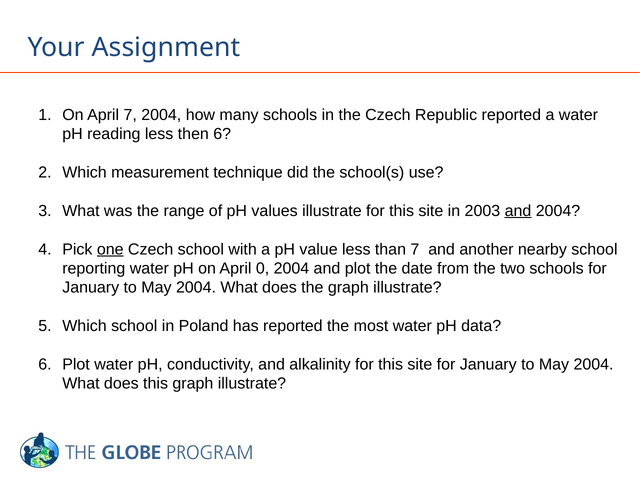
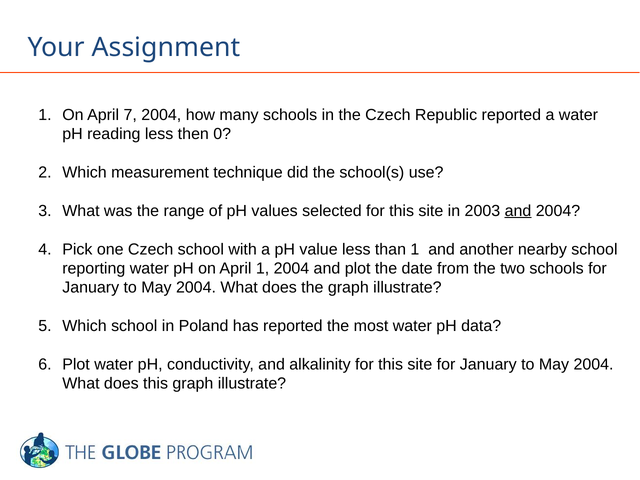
then 6: 6 -> 0
values illustrate: illustrate -> selected
one underline: present -> none
than 7: 7 -> 1
April 0: 0 -> 1
